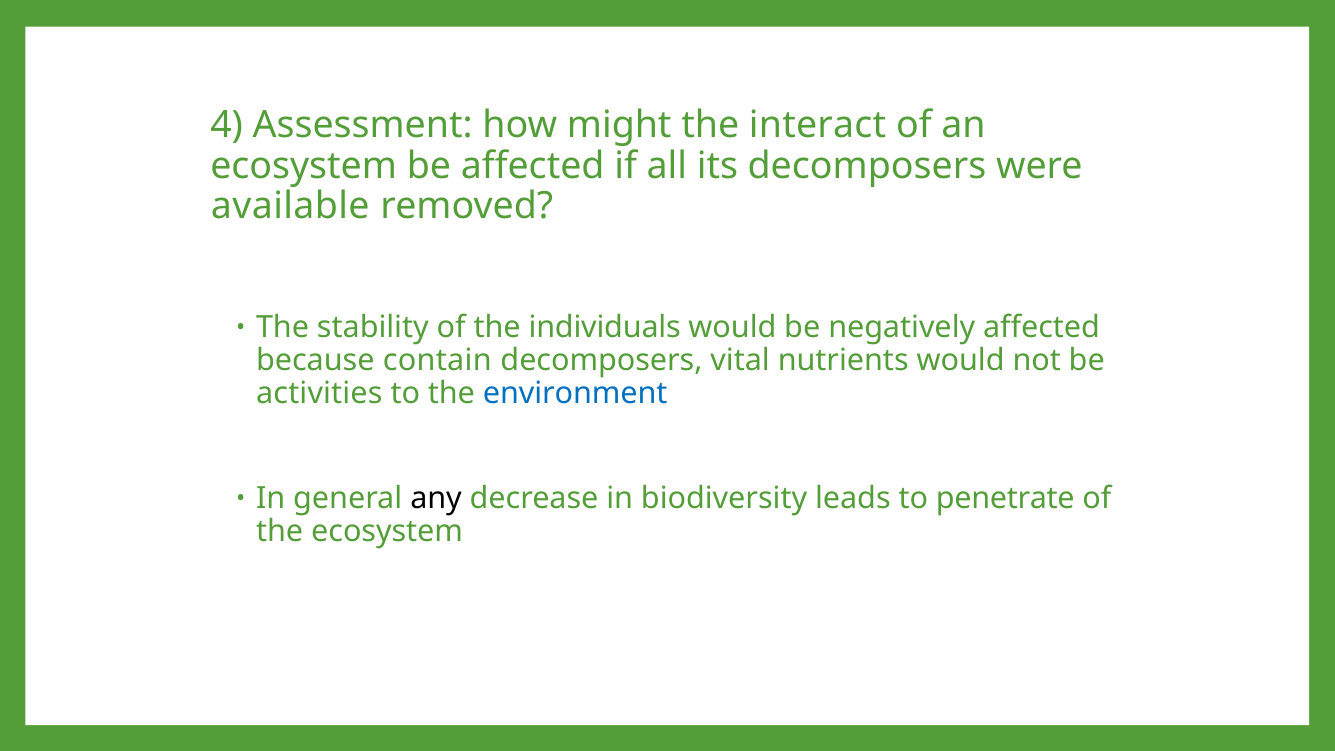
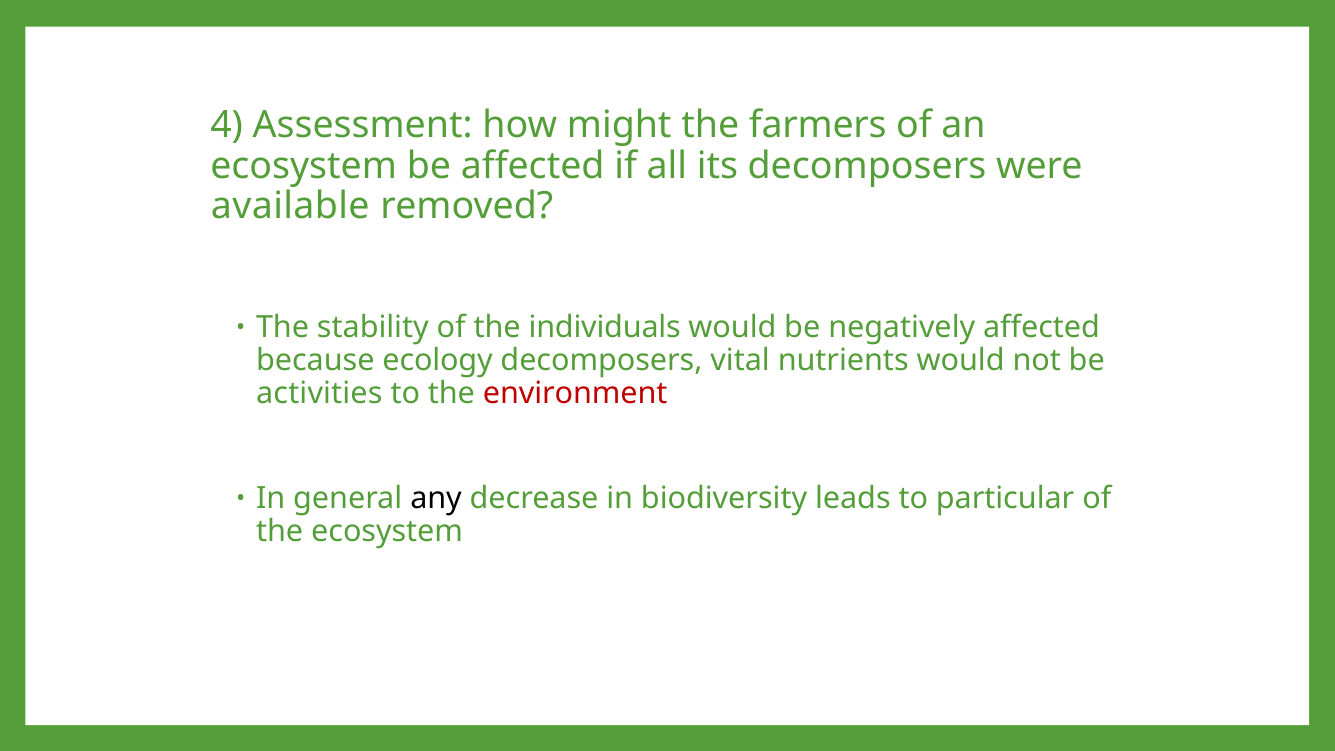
interact: interact -> farmers
contain: contain -> ecology
environment colour: blue -> red
penetrate: penetrate -> particular
